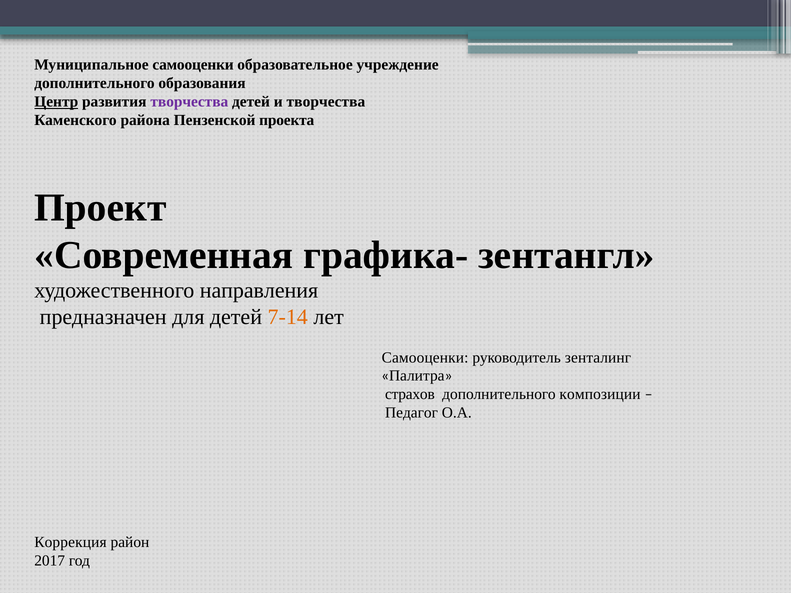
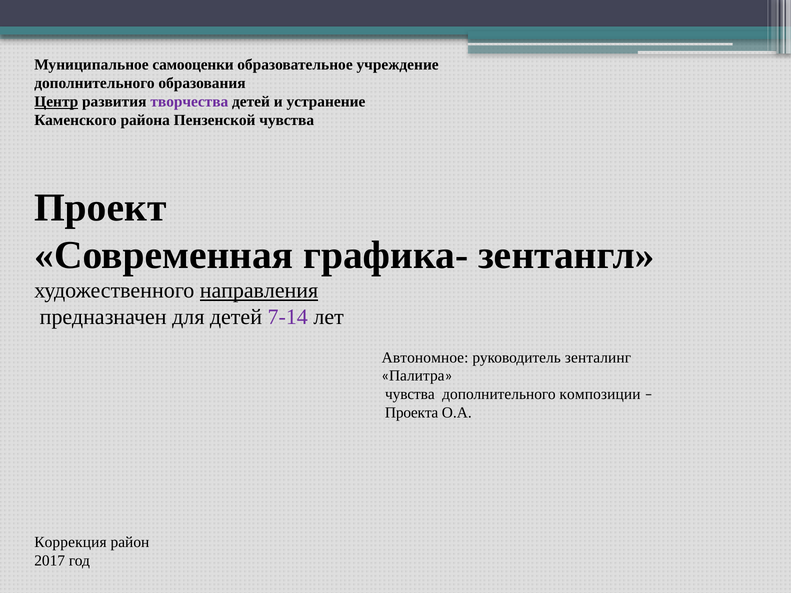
и творчества: творчества -> устранение
Пензенской проекта: проекта -> чувства
направления underline: none -> present
7-14 colour: orange -> purple
Самооценки at (425, 358): Самооценки -> Автономное
страхов at (410, 395): страхов -> чувства
Педагог: Педагог -> Проекта
